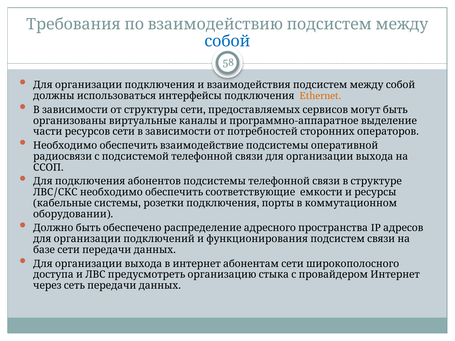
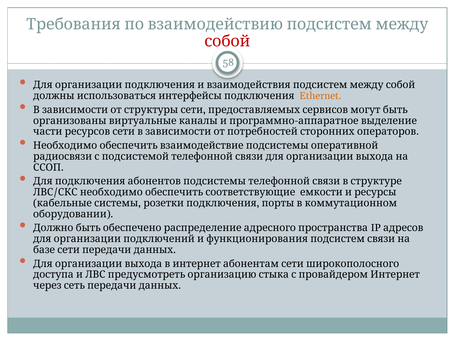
собой colour: blue -> red
